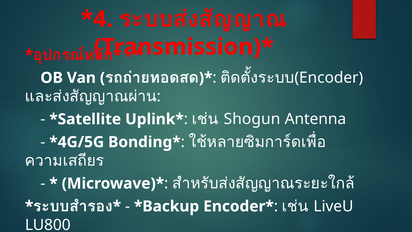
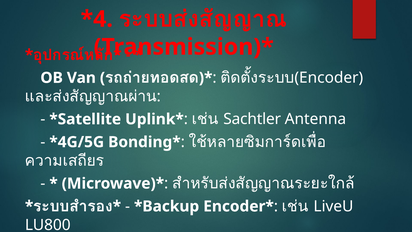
Shogun: Shogun -> Sachtler
